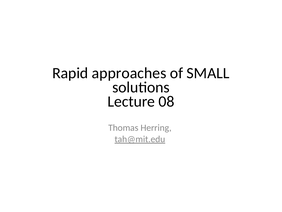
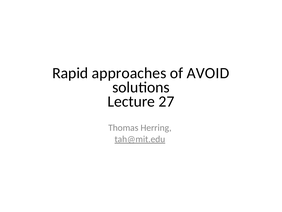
SMALL: SMALL -> AVOID
08: 08 -> 27
